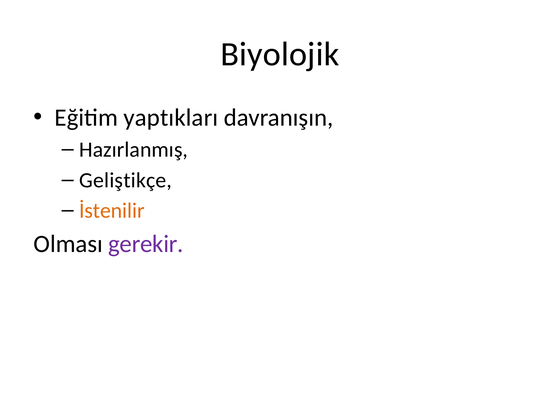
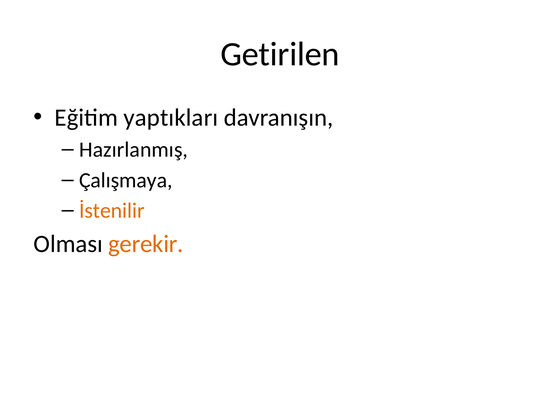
Biyolojik: Biyolojik -> Getirilen
Geliştikçe: Geliştikçe -> Çalışmaya
gerekir colour: purple -> orange
